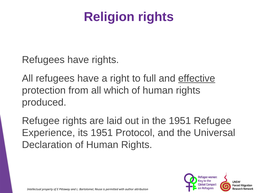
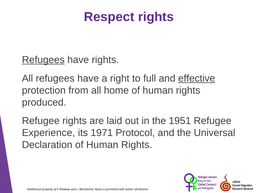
Religion: Religion -> Respect
Refugees at (43, 60) underline: none -> present
which: which -> home
its 1951: 1951 -> 1971
